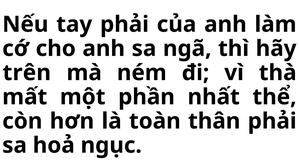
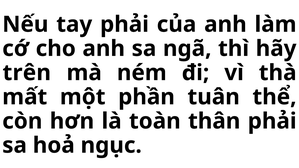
nhất: nhất -> tuân
